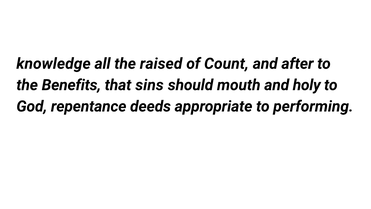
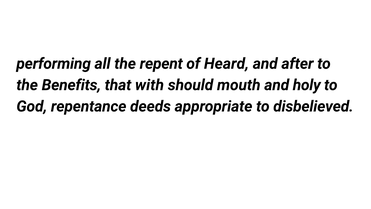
knowledge: knowledge -> performing
raised: raised -> repent
Count: Count -> Heard
sins: sins -> with
performing: performing -> disbelieved
